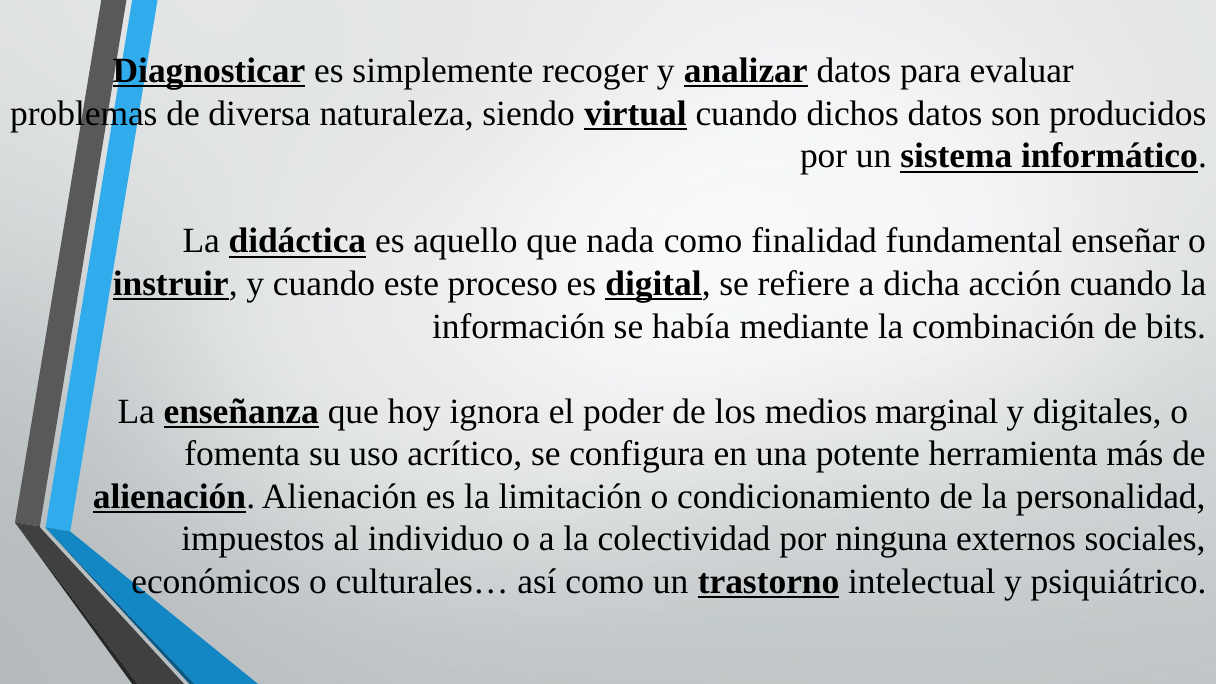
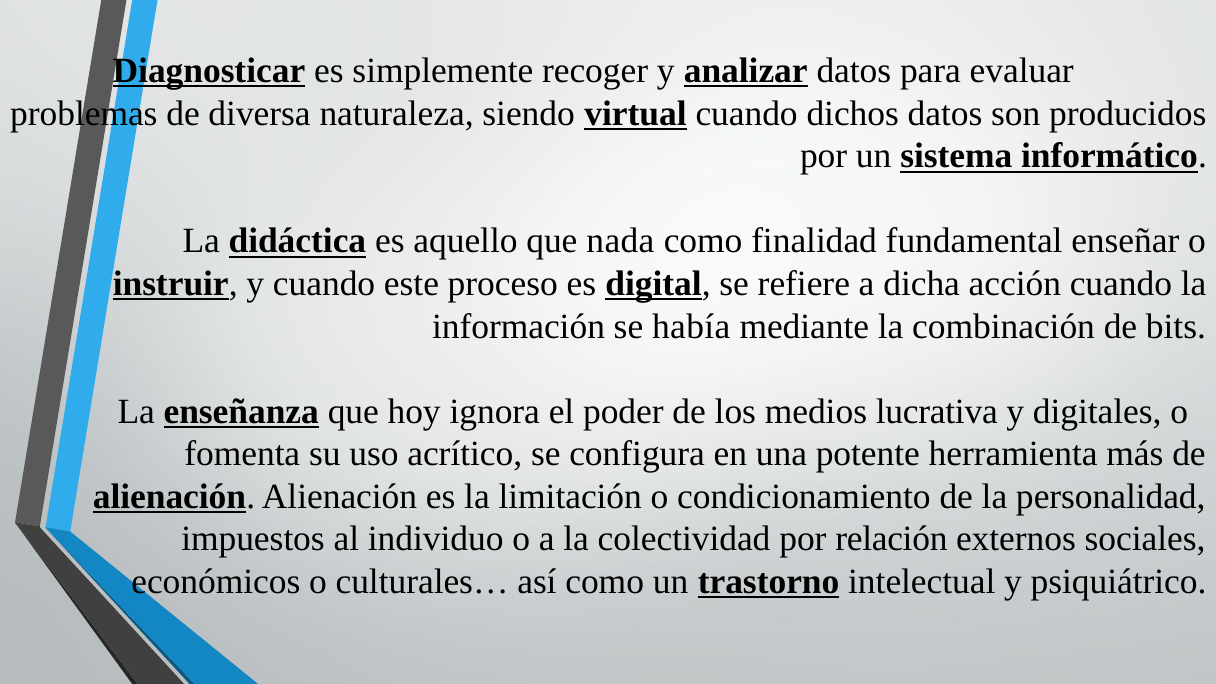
marginal: marginal -> lucrativa
ninguna: ninguna -> relación
